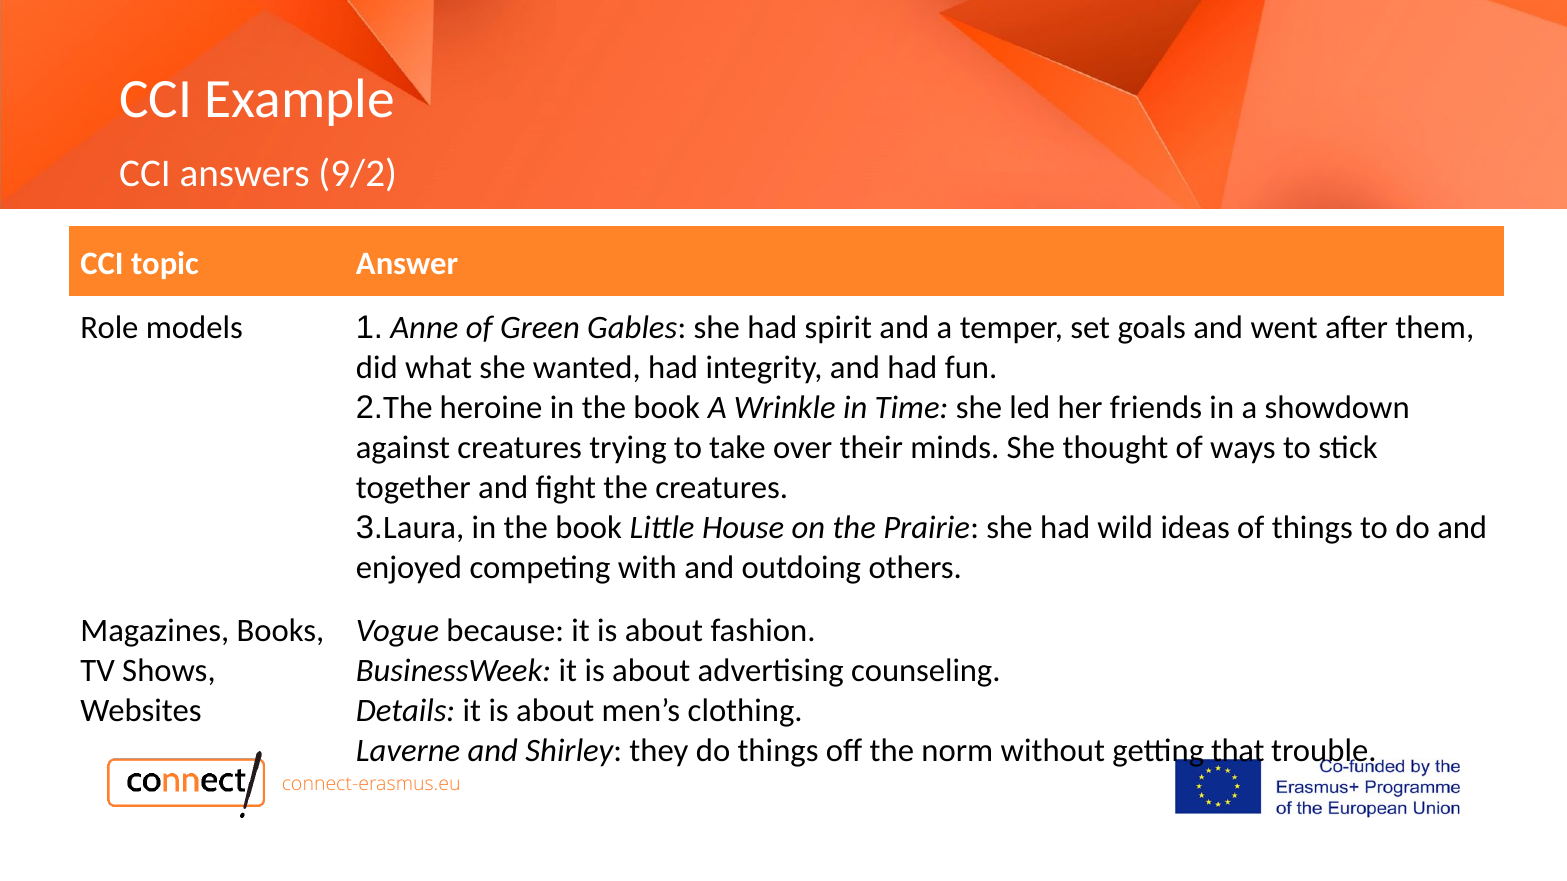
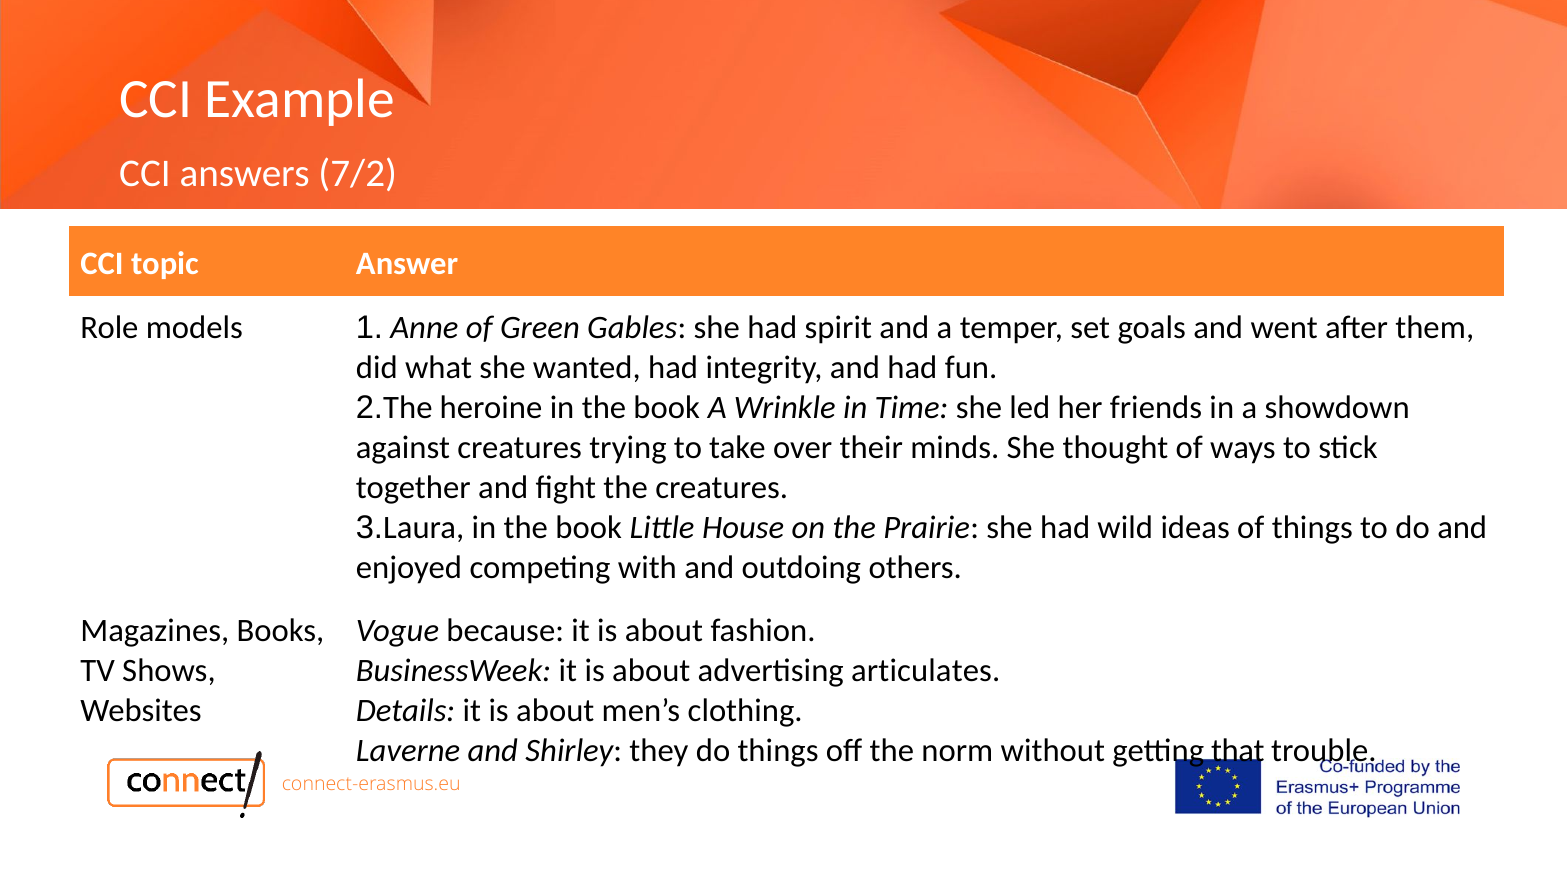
9/2: 9/2 -> 7/2
counseling: counseling -> articulates
